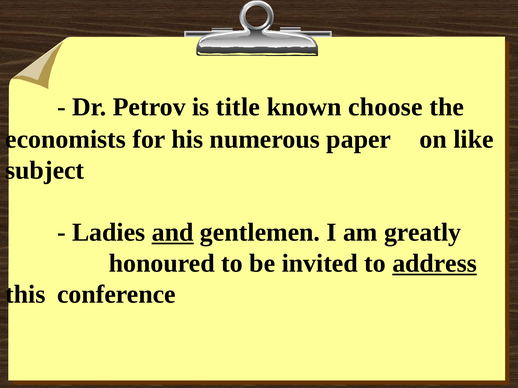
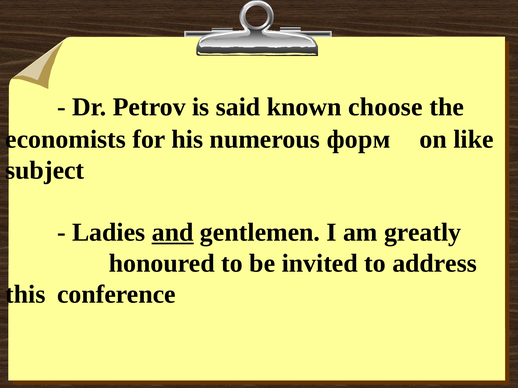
title: title -> said
paper: paper -> форм
address underline: present -> none
